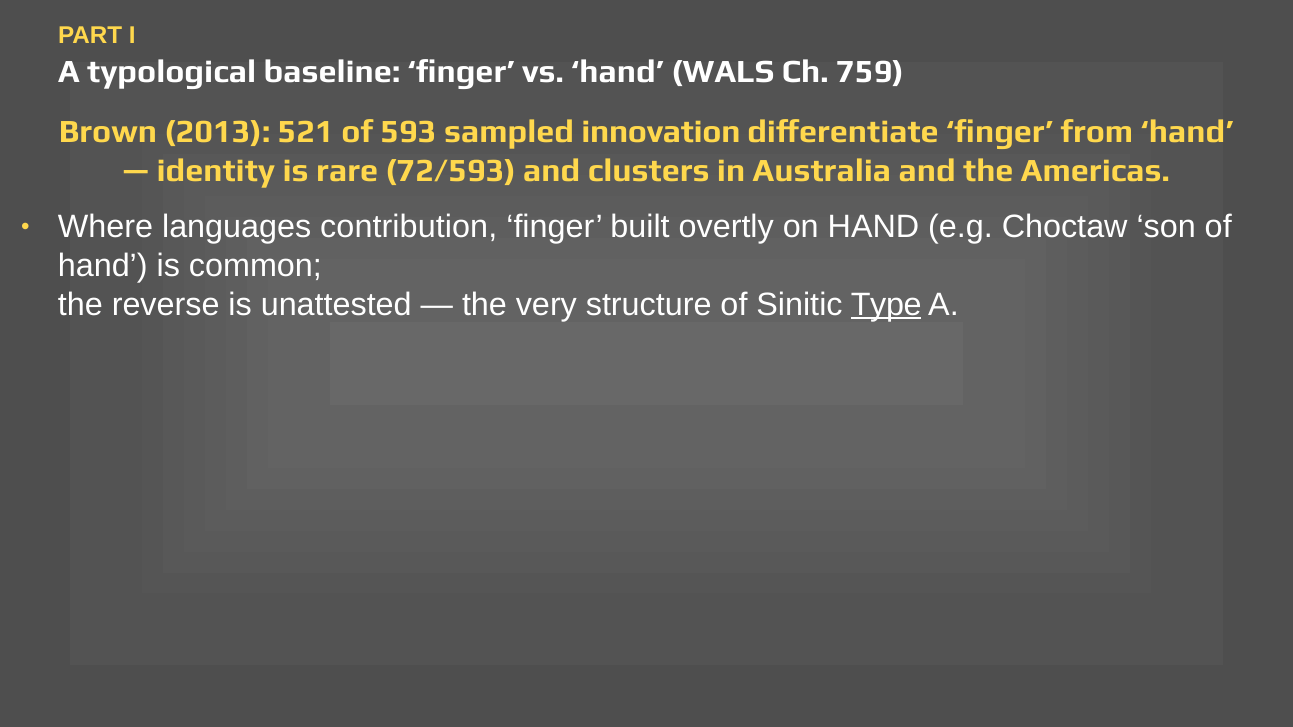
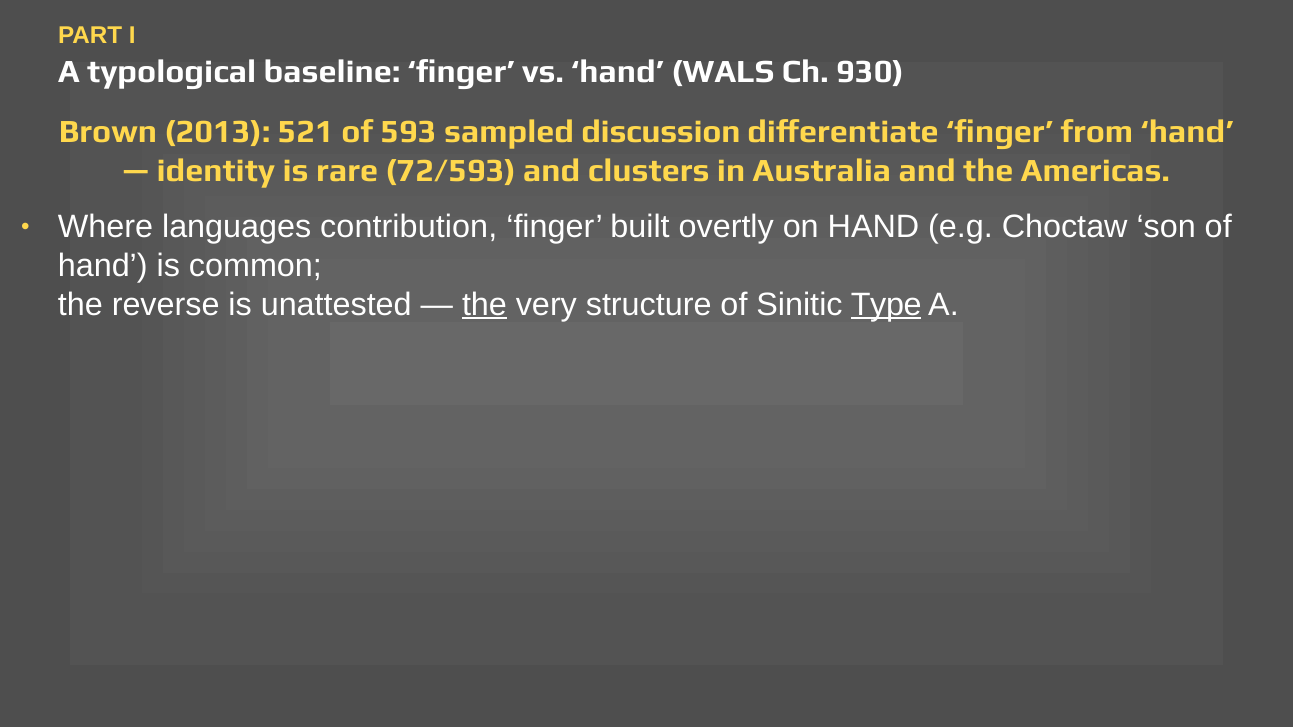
759: 759 -> 930
innovation: innovation -> discussion
the at (484, 305) underline: none -> present
